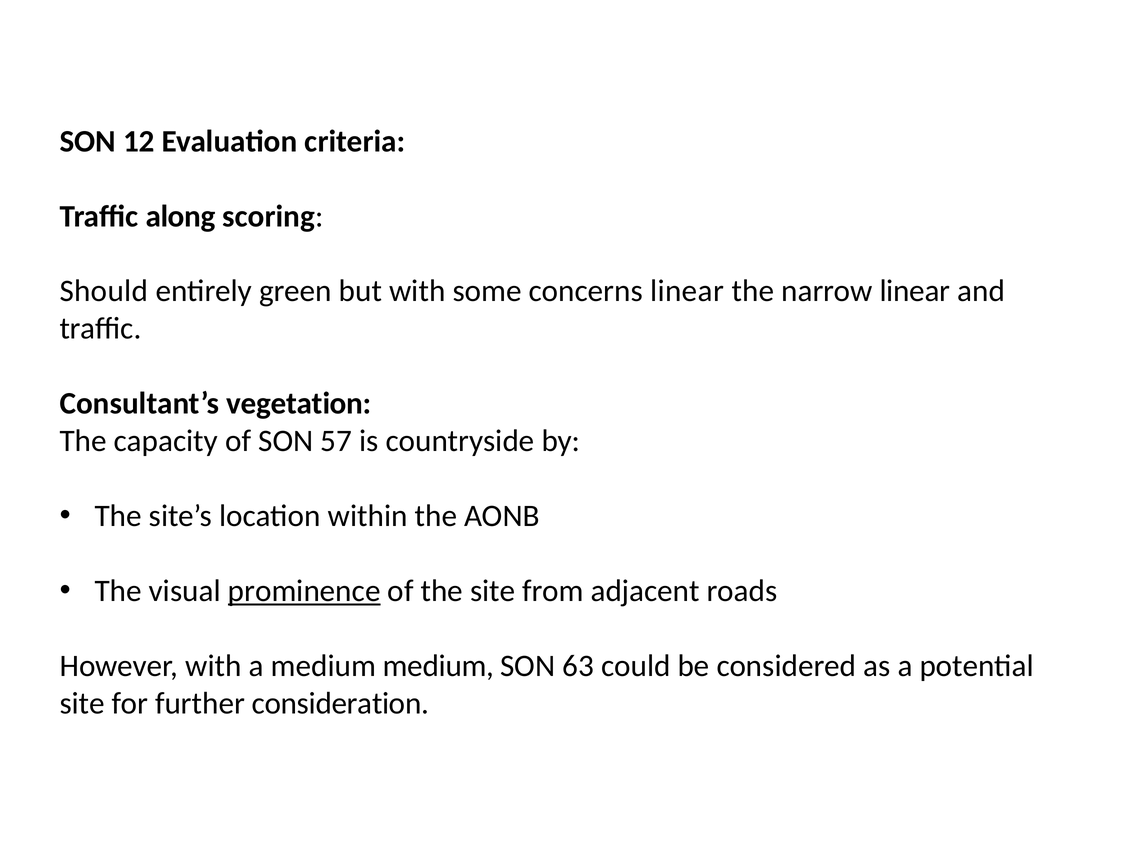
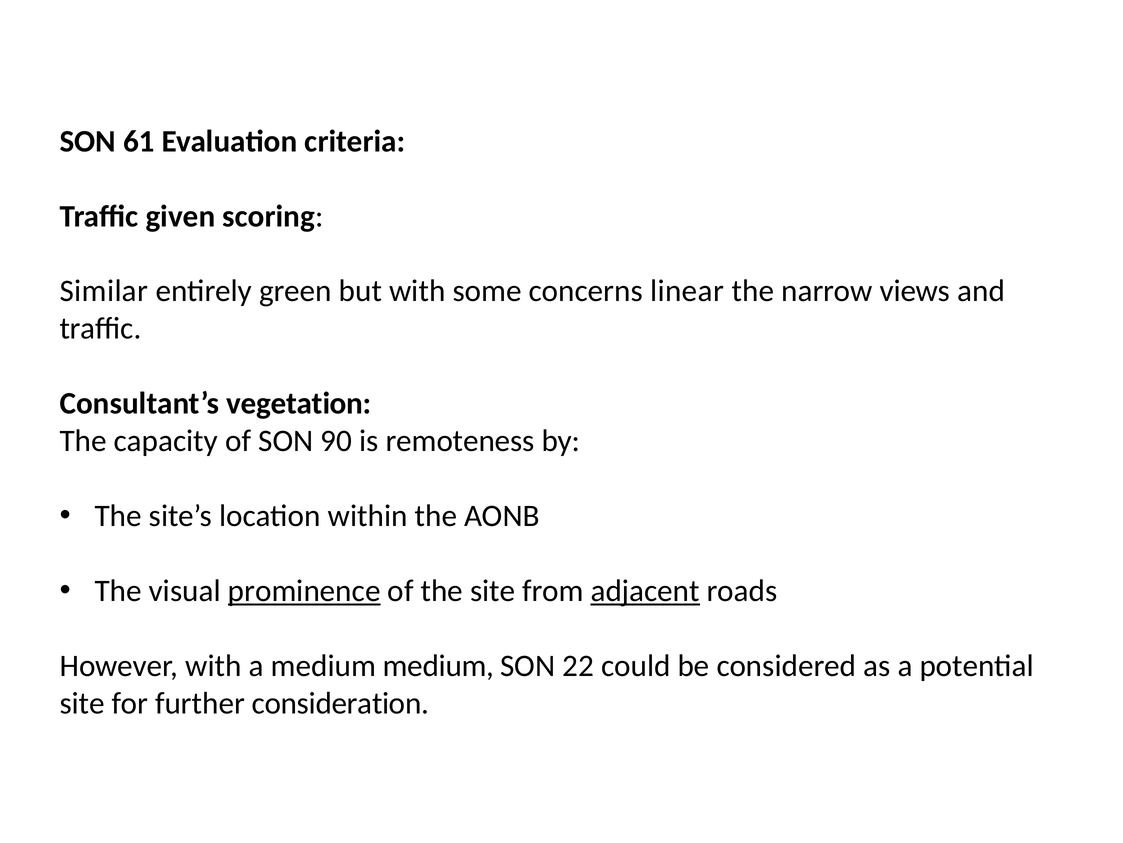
12: 12 -> 61
along: along -> given
Should: Should -> Similar
narrow linear: linear -> views
57: 57 -> 90
countryside: countryside -> remoteness
adjacent underline: none -> present
63: 63 -> 22
